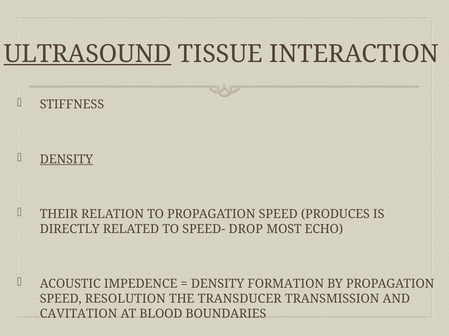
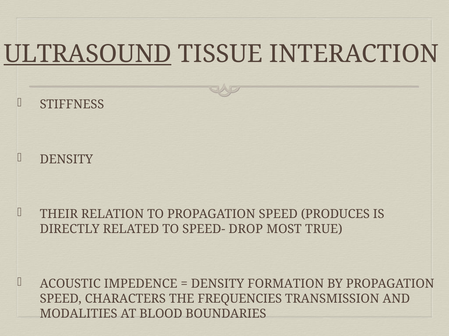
DENSITY at (66, 160) underline: present -> none
ECHO: ECHO -> TRUE
RESOLUTION: RESOLUTION -> CHARACTERS
TRANSDUCER: TRANSDUCER -> FREQUENCIES
CAVITATION: CAVITATION -> MODALITIES
